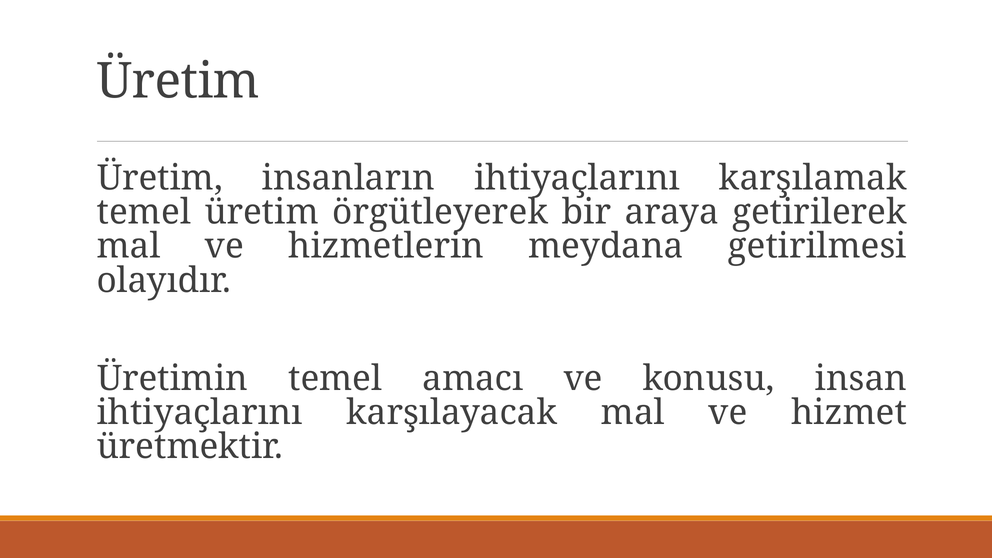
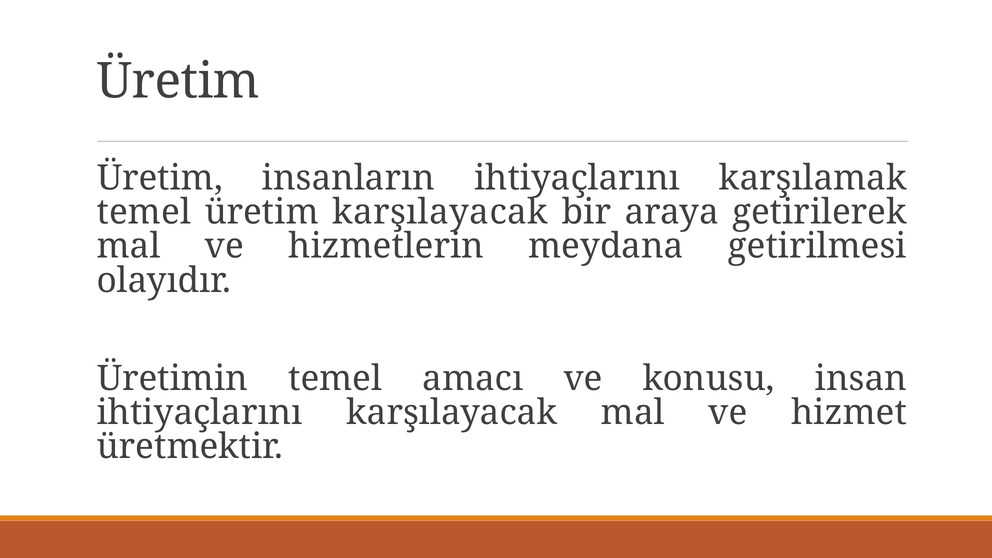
üretim örgütleyerek: örgütleyerek -> karşılayacak
